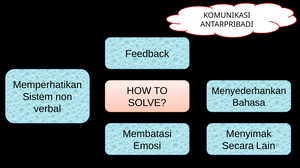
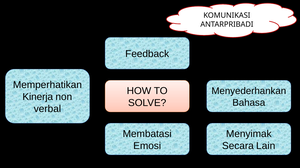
Sistem: Sistem -> Kinerja
